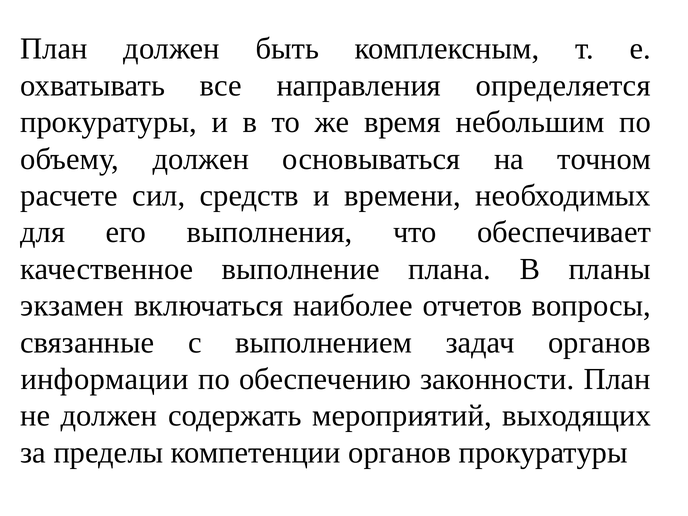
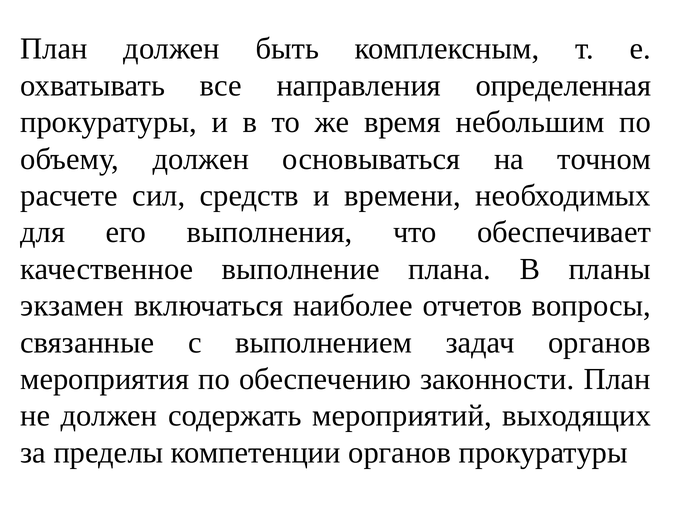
определяется: определяется -> определенная
информации: информации -> мероприятия
